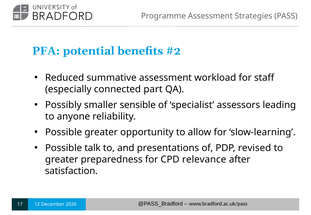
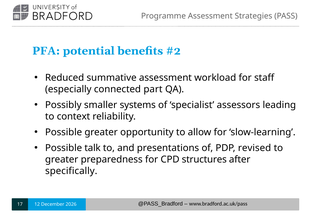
sensible: sensible -> systems
anyone: anyone -> context
relevance: relevance -> structures
satisfaction: satisfaction -> specifically
